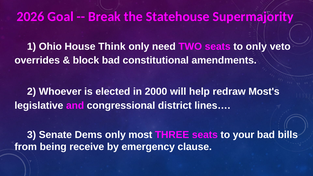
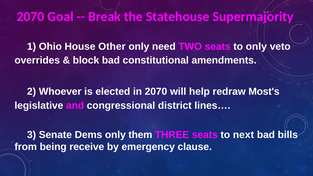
2026 at (30, 17): 2026 -> 2070
Think: Think -> Other
in 2000: 2000 -> 2070
most: most -> them
your: your -> next
